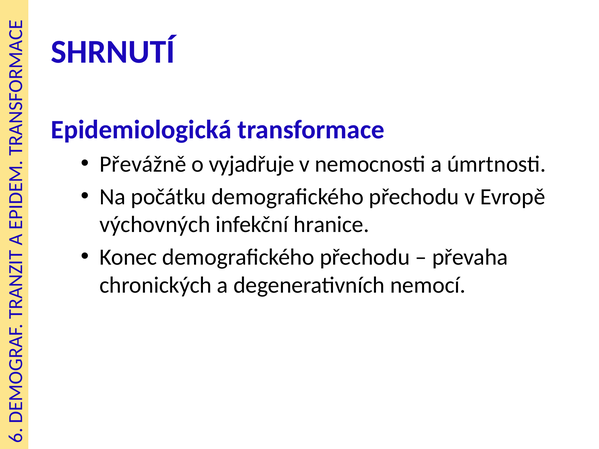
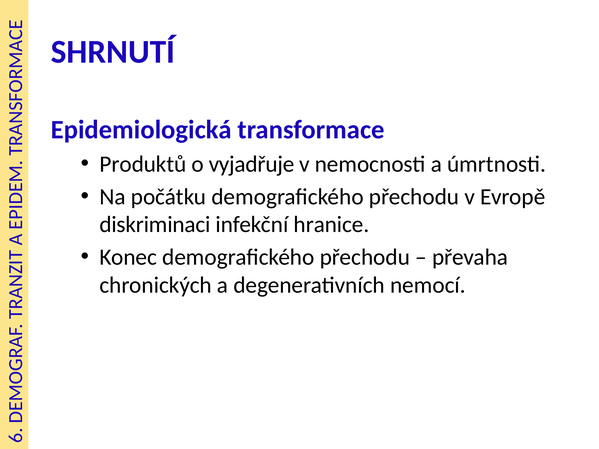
Převážně: Převážně -> Produktů
výchovných: výchovných -> diskriminaci
